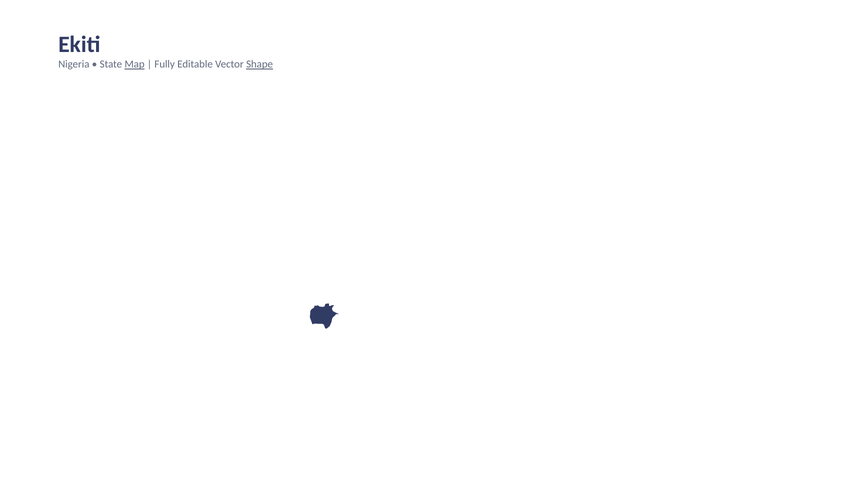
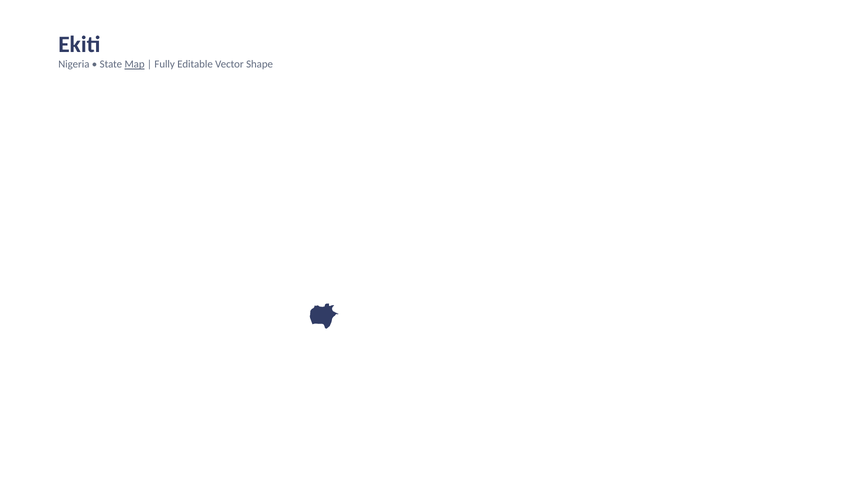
Shape underline: present -> none
